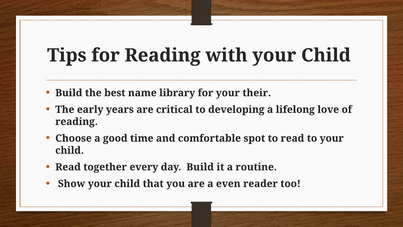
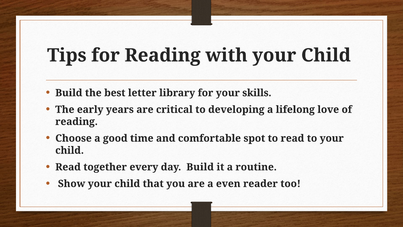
name: name -> letter
their: their -> skills
